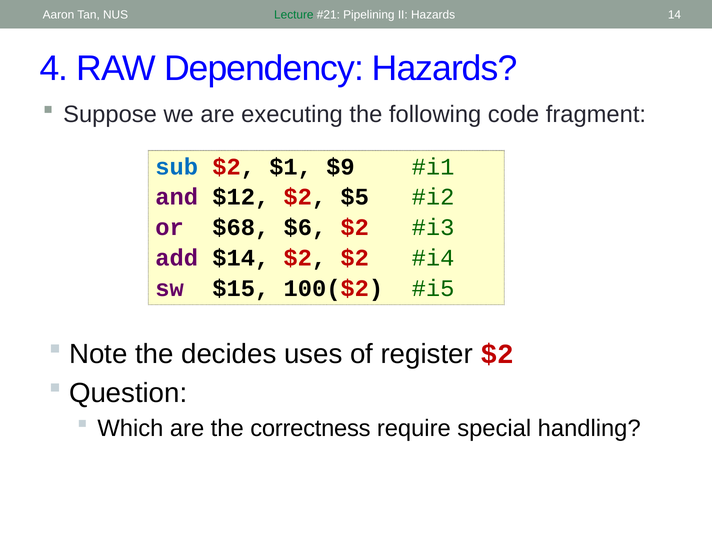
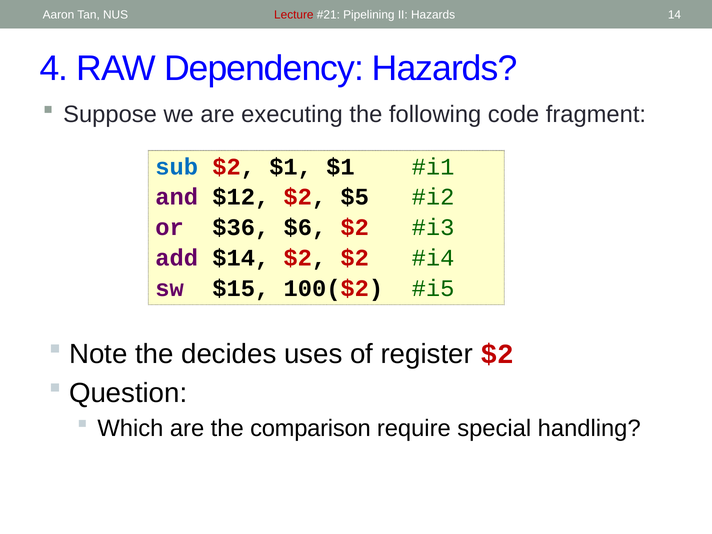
Lecture colour: green -> red
$1 $9: $9 -> $1
$68: $68 -> $36
correctness: correctness -> comparison
